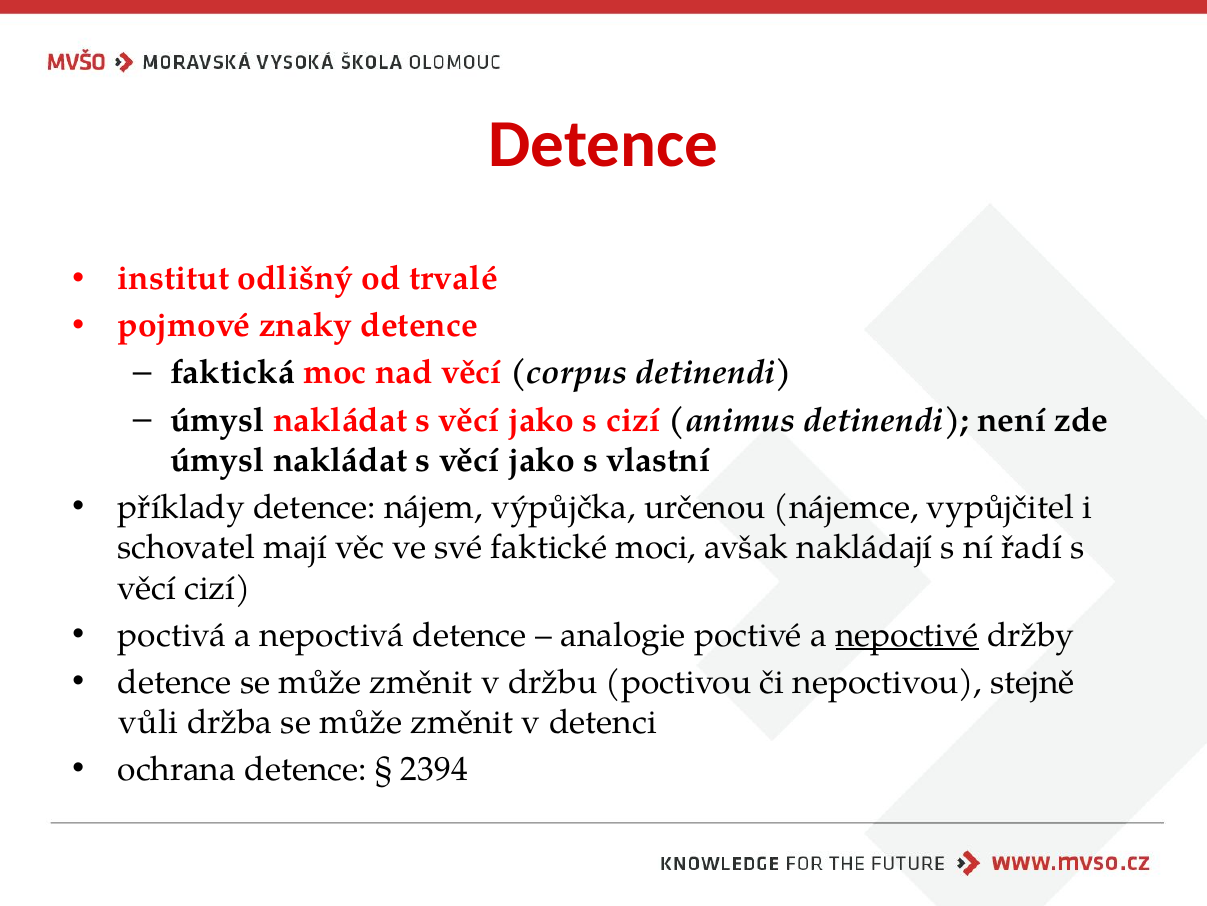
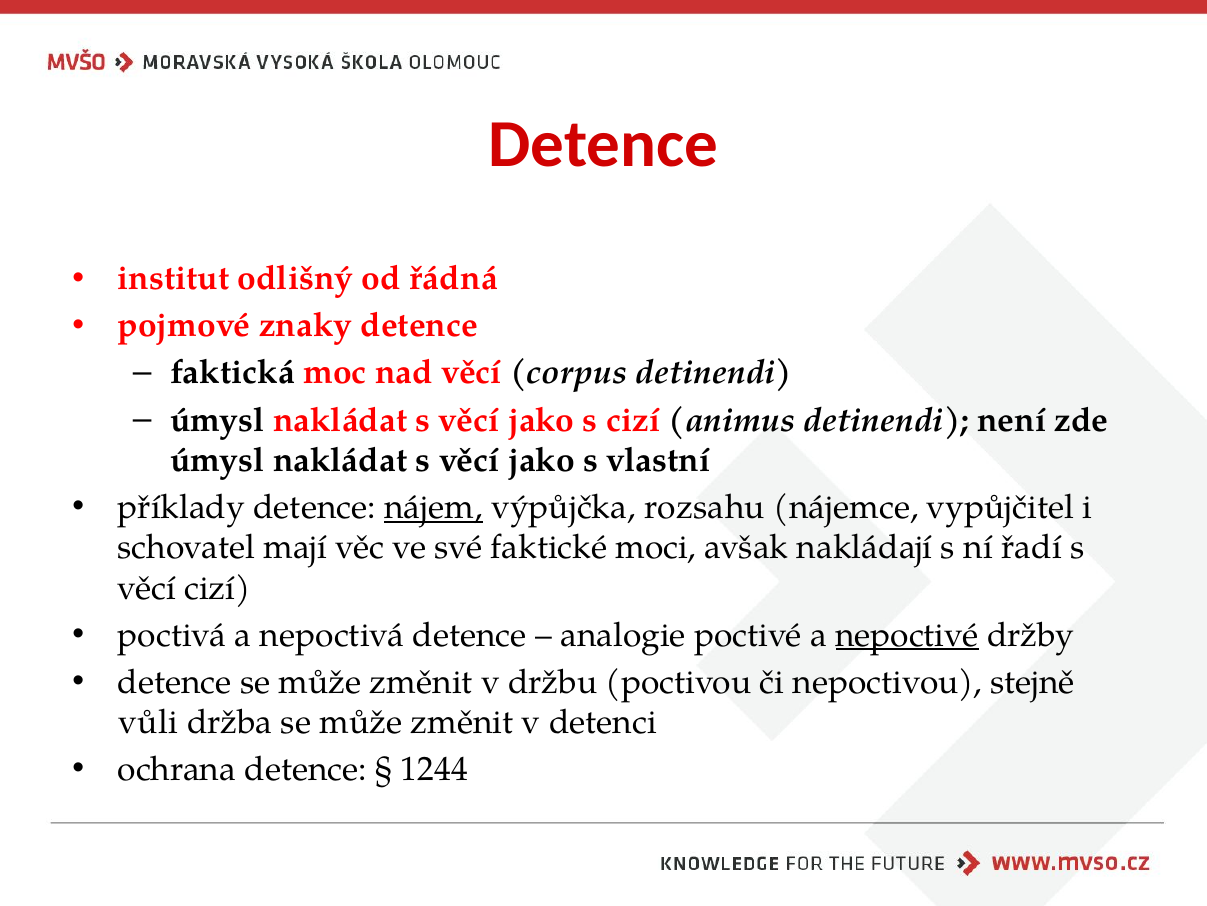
trvalé: trvalé -> řádná
nájem underline: none -> present
určenou: určenou -> rozsahu
2394: 2394 -> 1244
